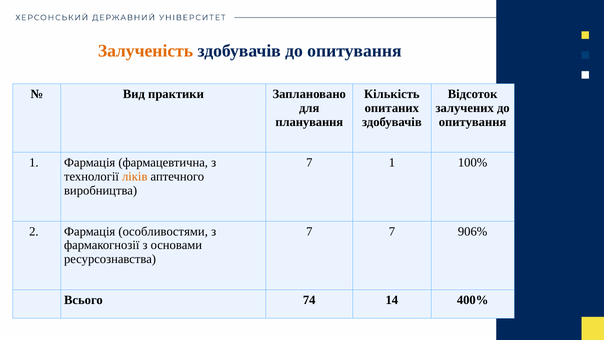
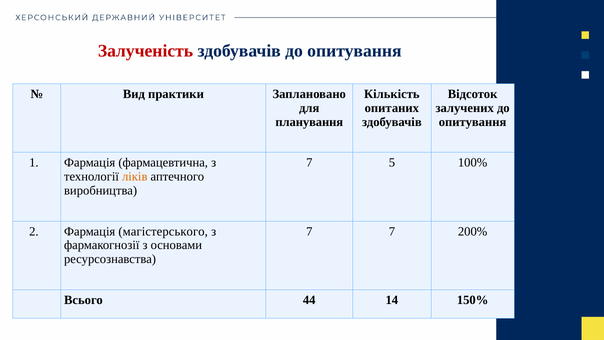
Залученість colour: orange -> red
7 1: 1 -> 5
особливостями: особливостями -> магістерського
906%: 906% -> 200%
74: 74 -> 44
400%: 400% -> 150%
